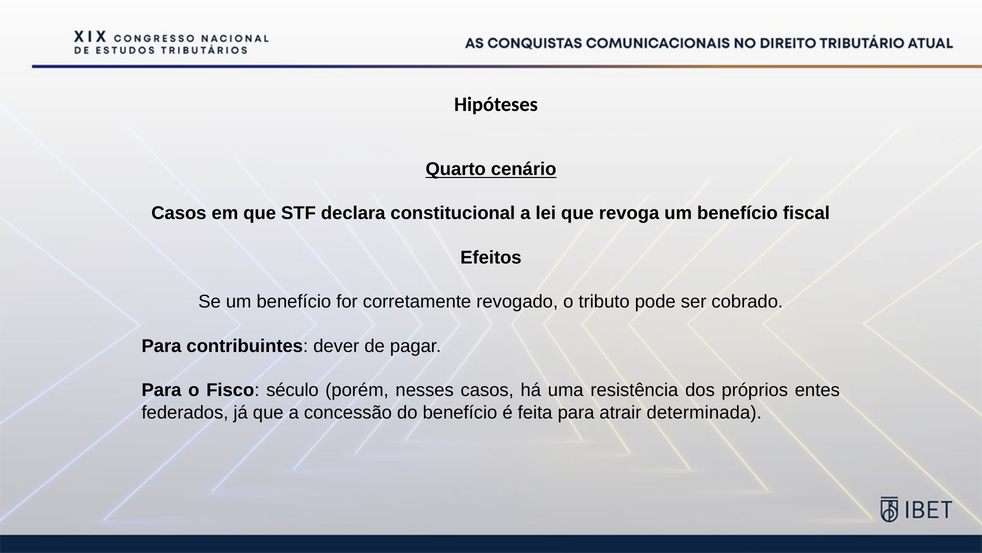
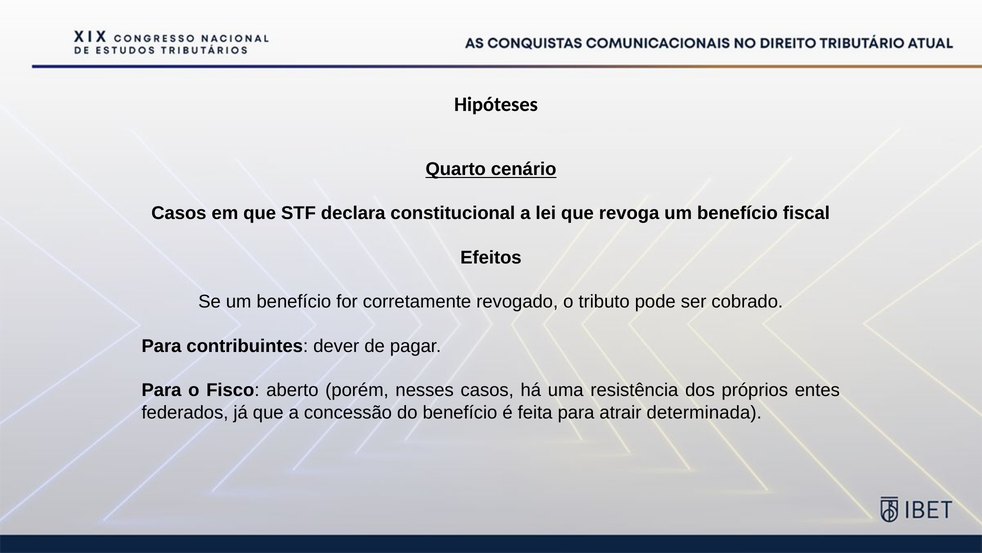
século: século -> aberto
